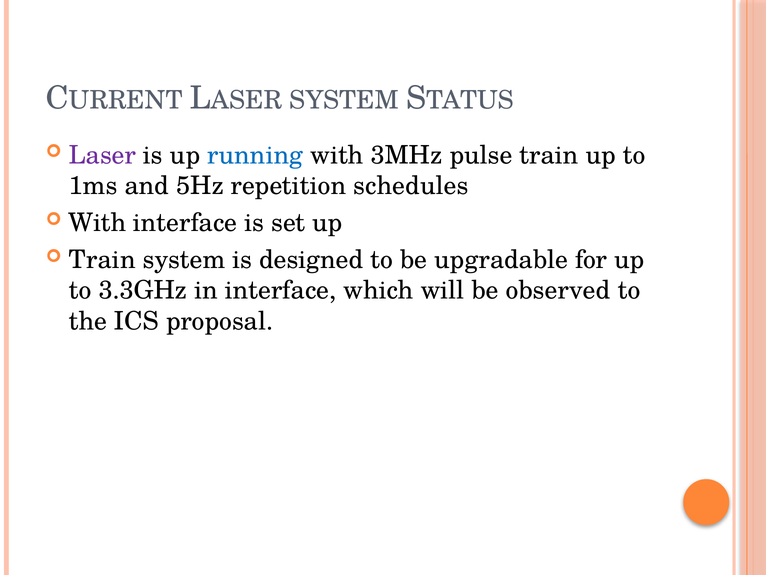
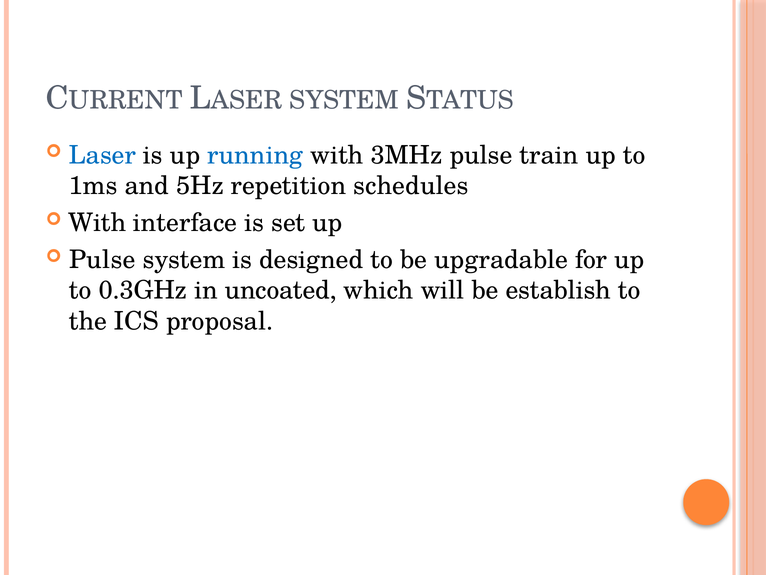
Laser colour: purple -> blue
Train at (102, 260): Train -> Pulse
3.3GHz: 3.3GHz -> 0.3GHz
in interface: interface -> uncoated
observed: observed -> establish
